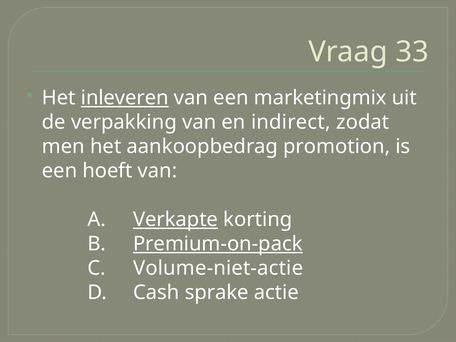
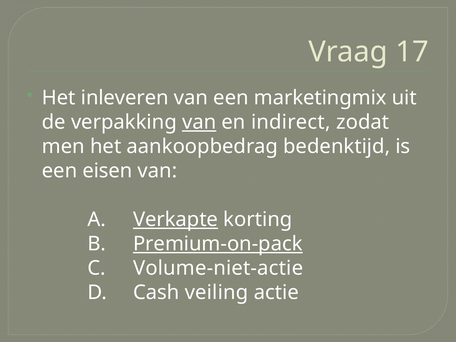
33: 33 -> 17
inleveren underline: present -> none
van at (199, 122) underline: none -> present
promotion: promotion -> bedenktijd
hoeft: hoeft -> eisen
sprake: sprake -> veiling
